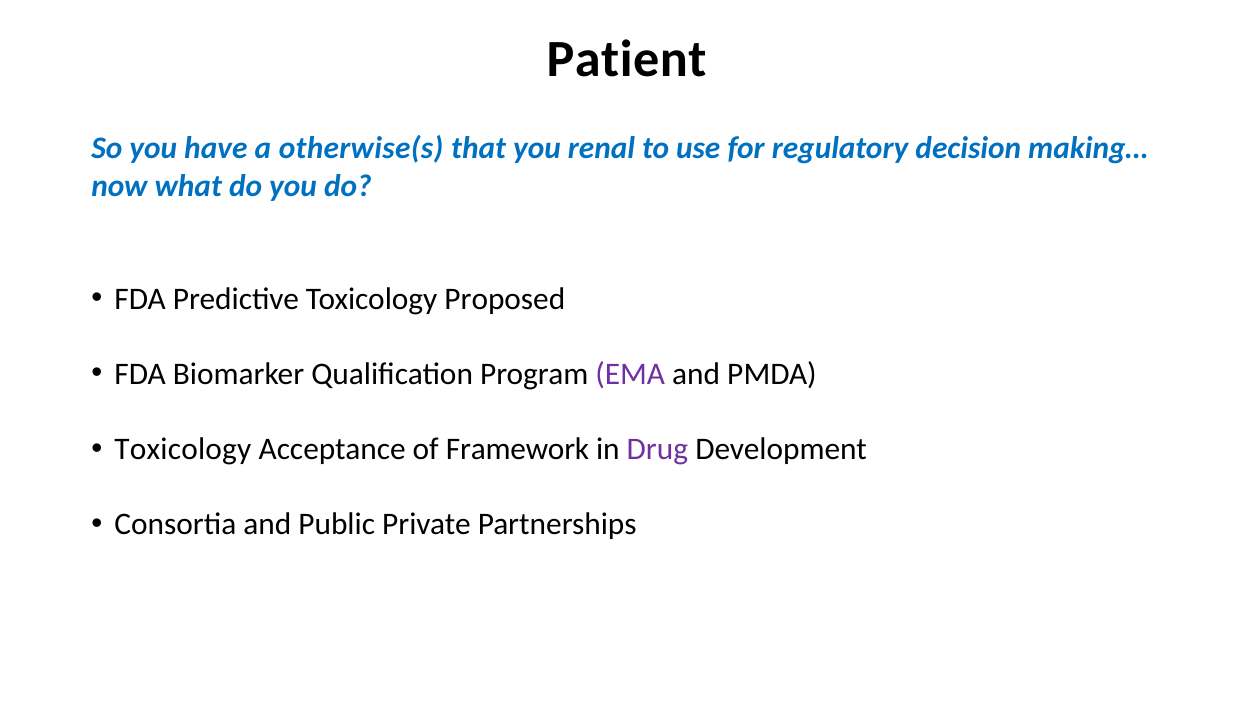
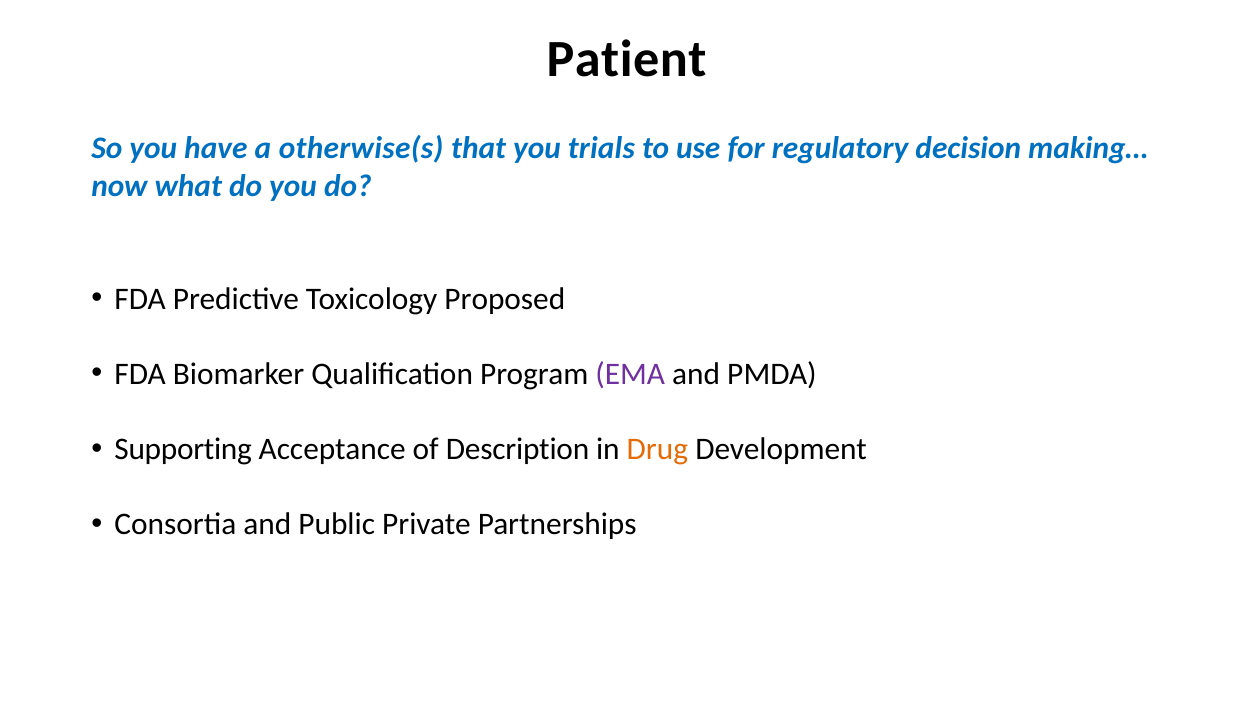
renal: renal -> trials
Toxicology at (183, 450): Toxicology -> Supporting
Framework: Framework -> Description
Drug colour: purple -> orange
